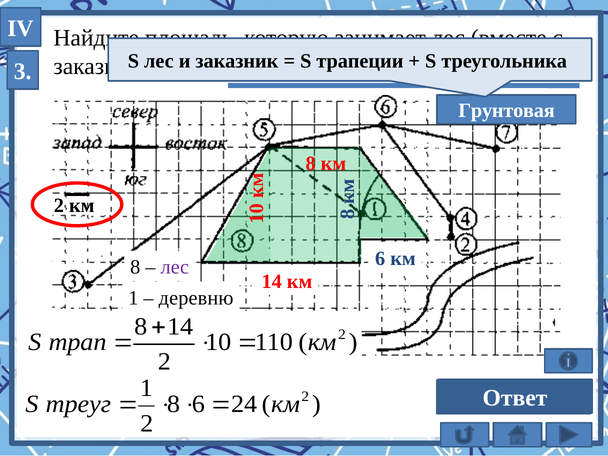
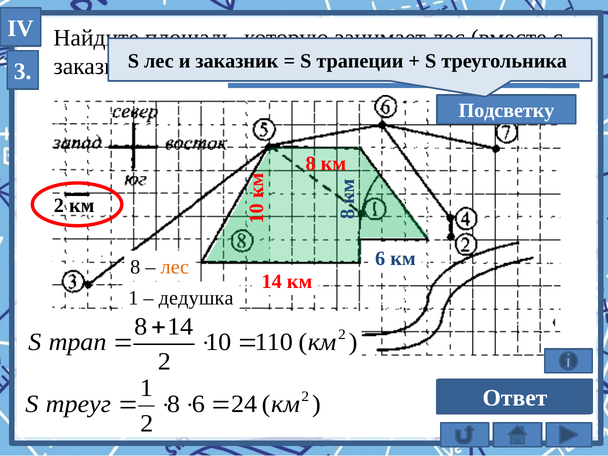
Грунтовая: Грунтовая -> Подсветку
лес at (175, 267) colour: purple -> orange
деревню: деревню -> дедушка
